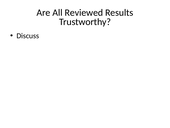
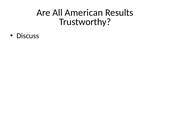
Reviewed: Reviewed -> American
